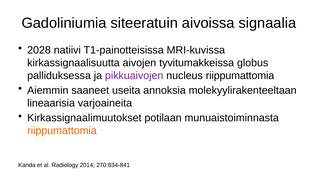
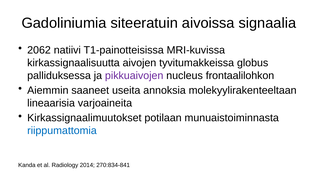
2028: 2028 -> 2062
nucleus riippumattomia: riippumattomia -> frontaalilohkon
riippumattomia at (62, 131) colour: orange -> blue
